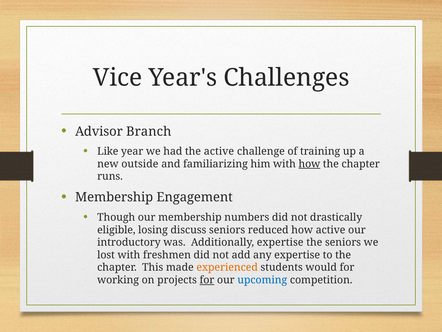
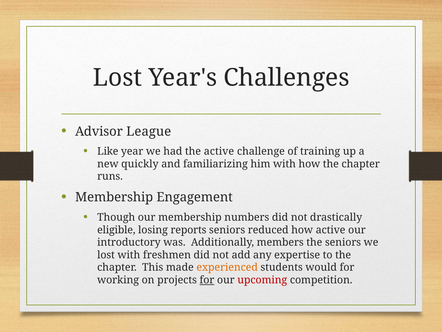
Vice at (118, 77): Vice -> Lost
Branch: Branch -> League
outside: outside -> quickly
how at (309, 164) underline: present -> none
discuss: discuss -> reports
Additionally expertise: expertise -> members
upcoming colour: blue -> red
